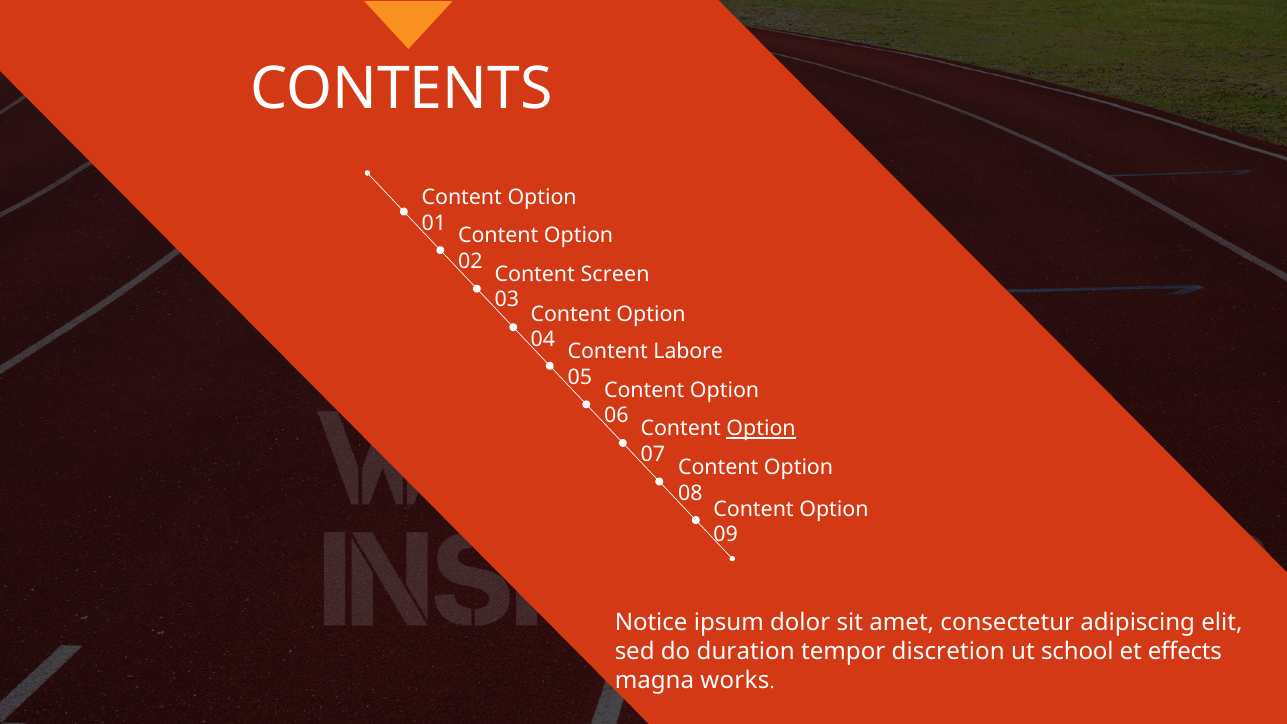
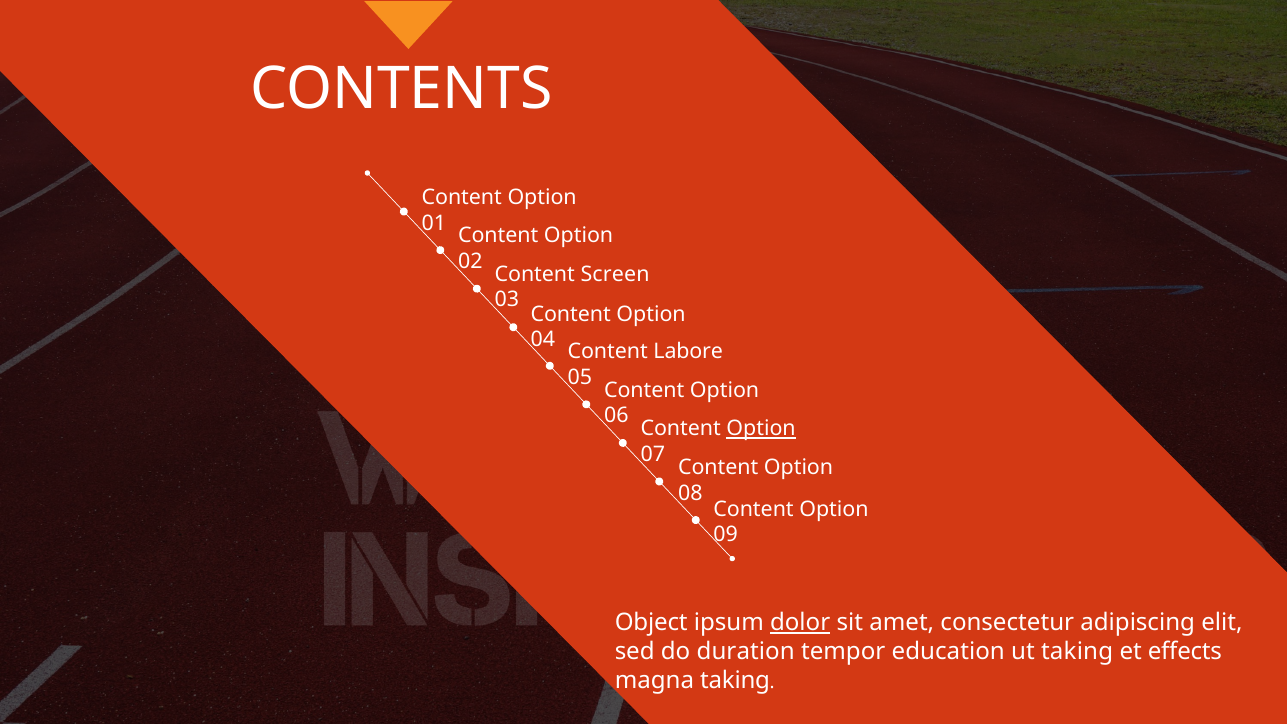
Notice: Notice -> Object
dolor underline: none -> present
discretion: discretion -> education
ut school: school -> taking
magna works: works -> taking
